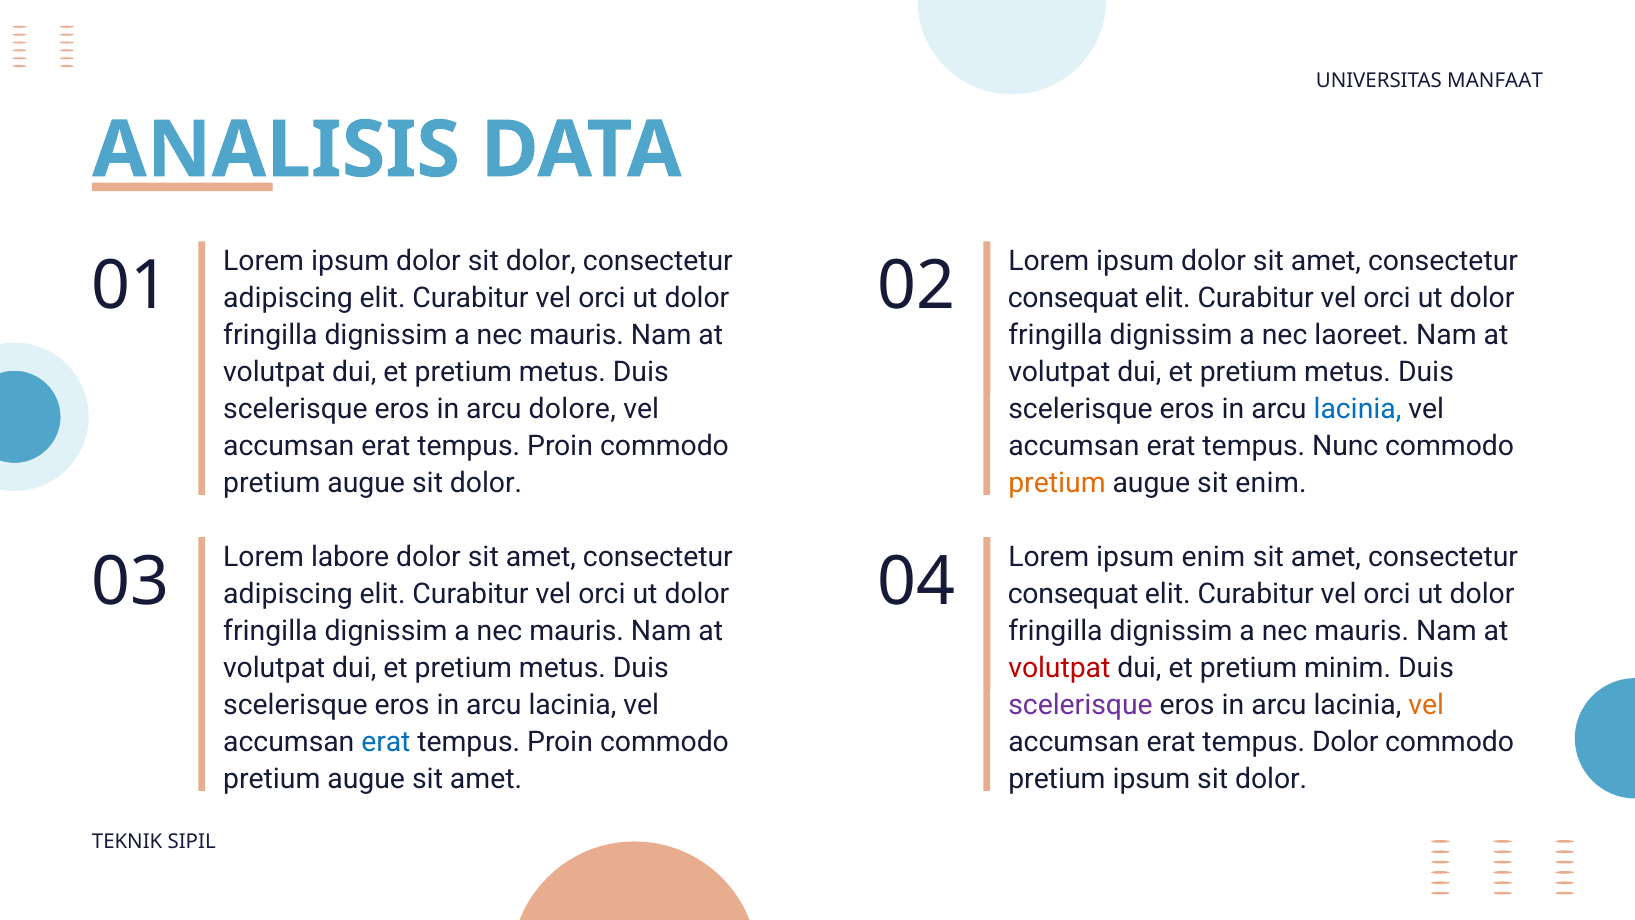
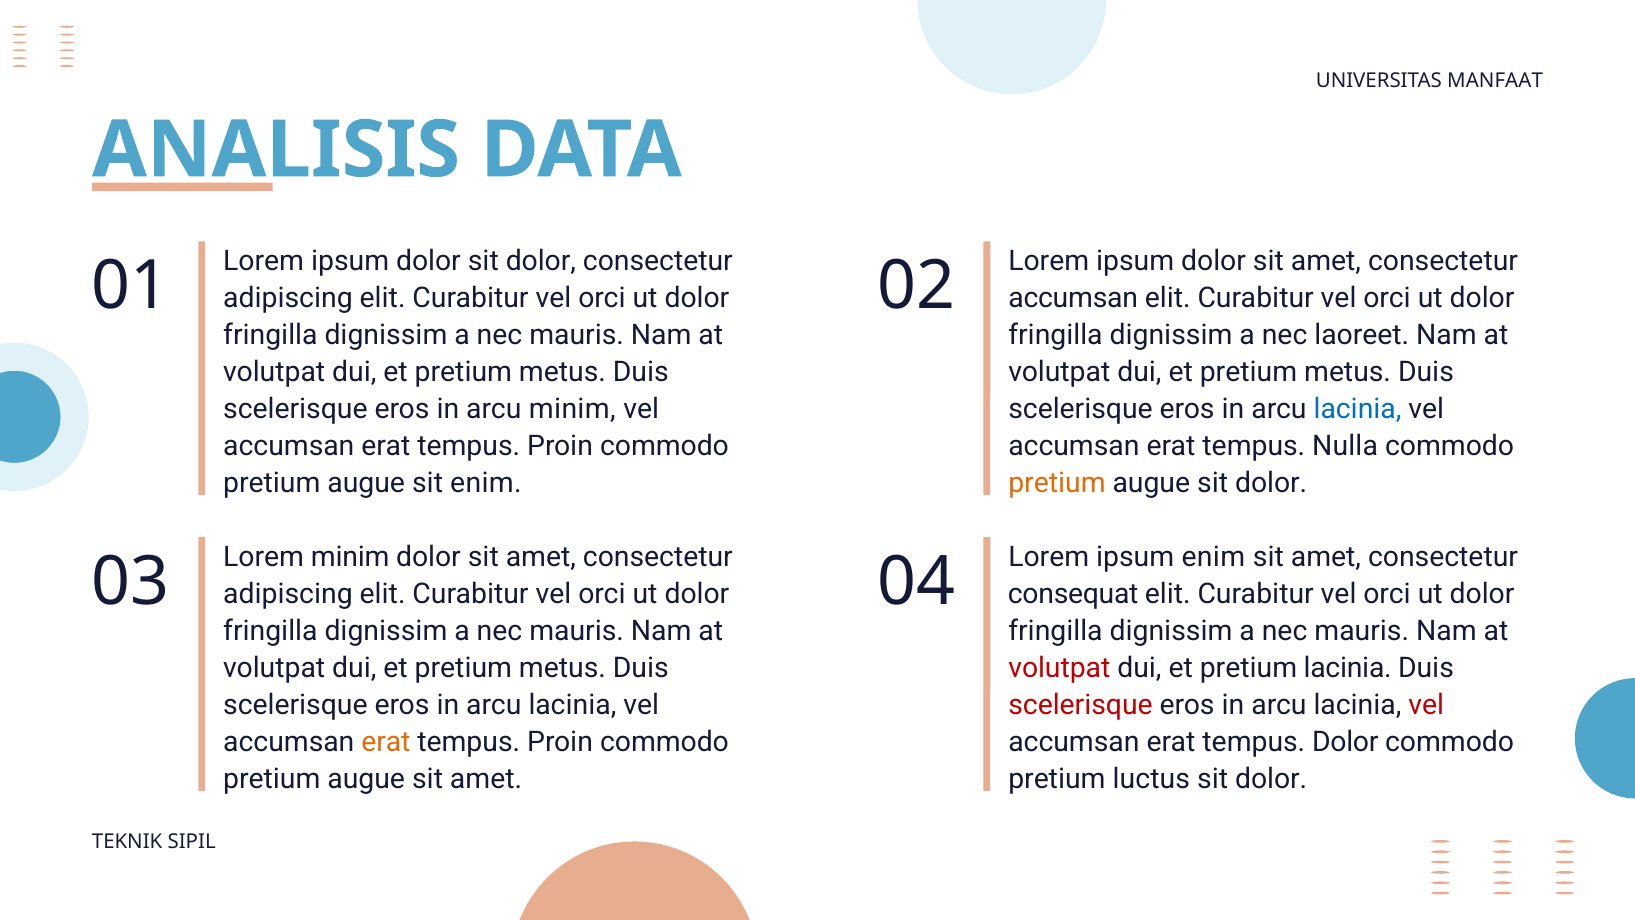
consequat at (1073, 298): consequat -> accumsan
arcu dolore: dolore -> minim
Nunc: Nunc -> Nulla
augue sit dolor: dolor -> enim
augue sit enim: enim -> dolor
Lorem labore: labore -> minim
pretium minim: minim -> lacinia
scelerisque at (1081, 705) colour: purple -> red
vel at (1426, 705) colour: orange -> red
erat at (386, 742) colour: blue -> orange
pretium ipsum: ipsum -> luctus
